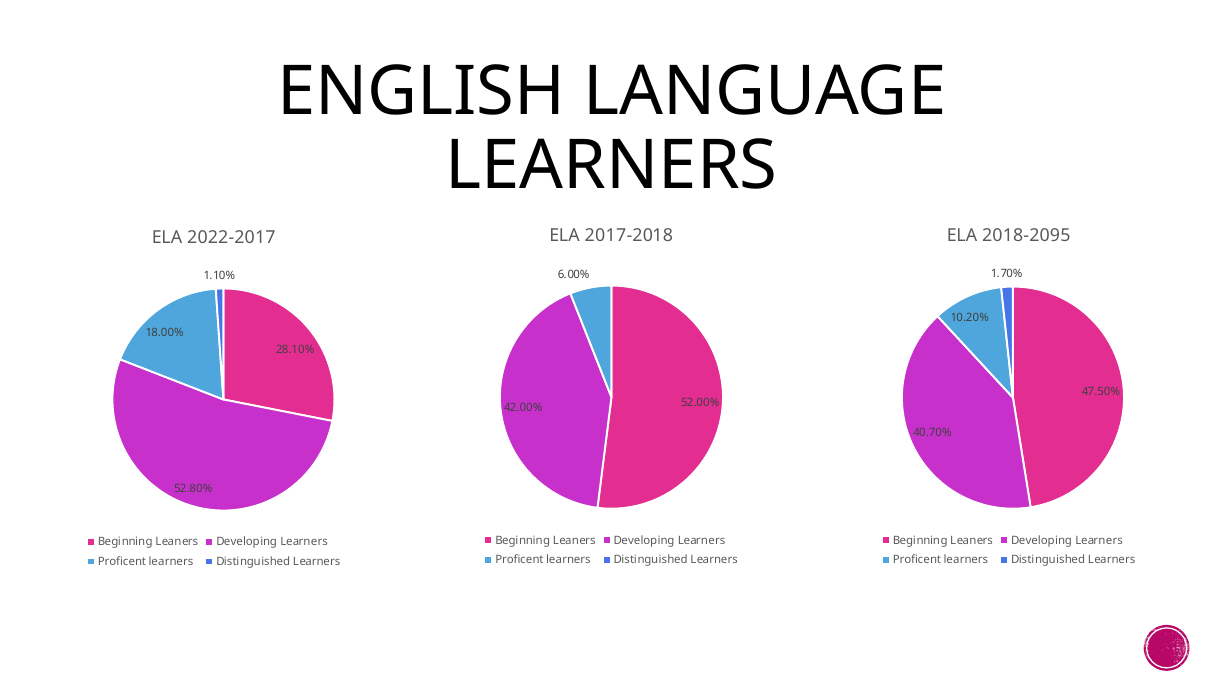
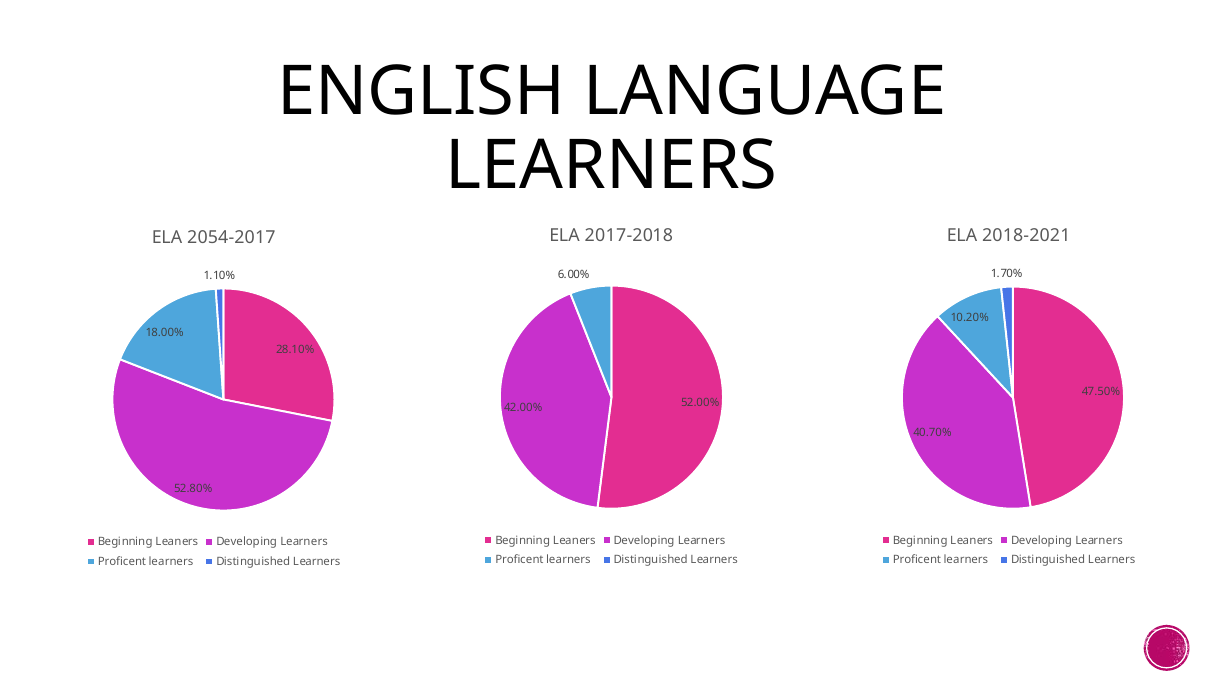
2018-2095: 2018-2095 -> 2018-2021
2022-2017: 2022-2017 -> 2054-2017
